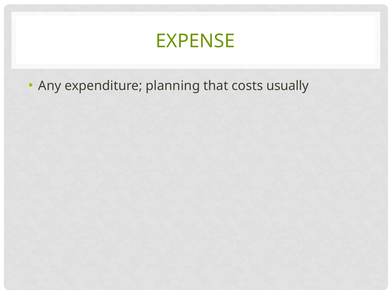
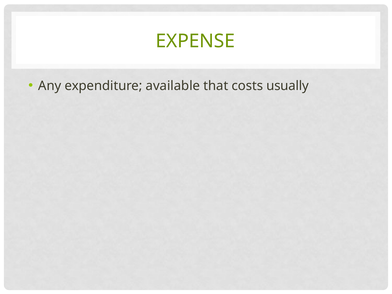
planning: planning -> available
